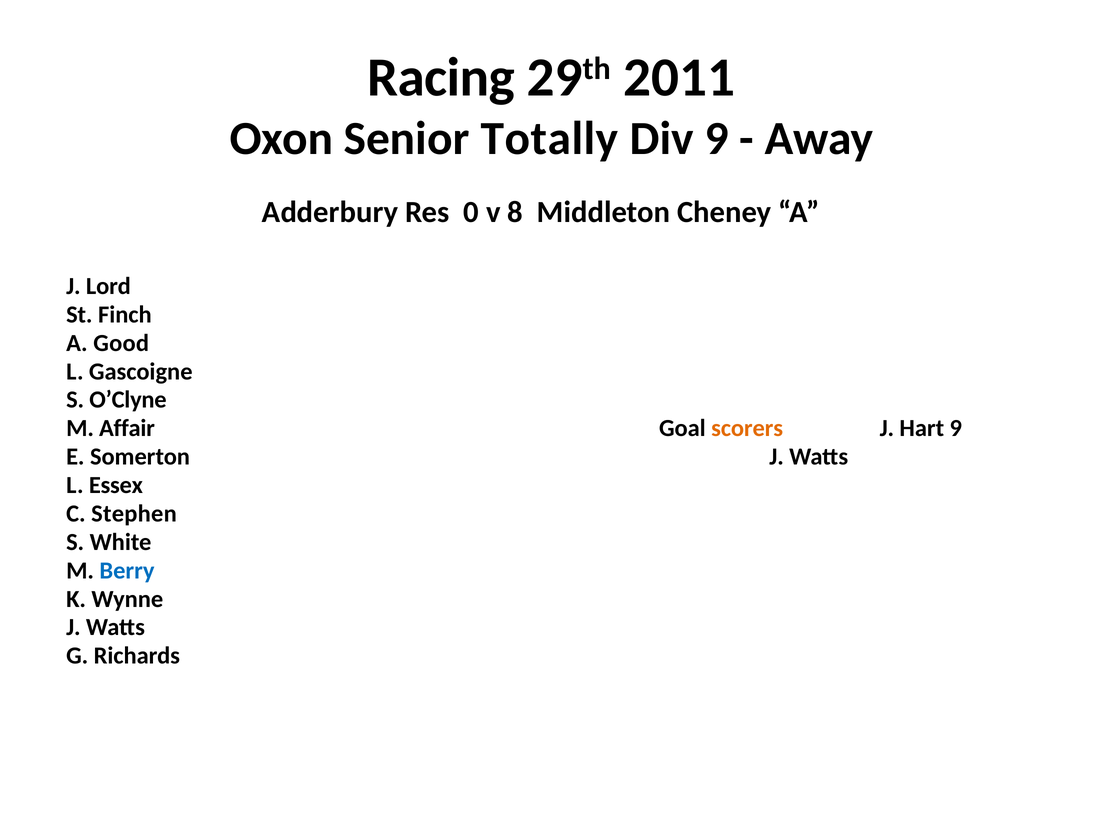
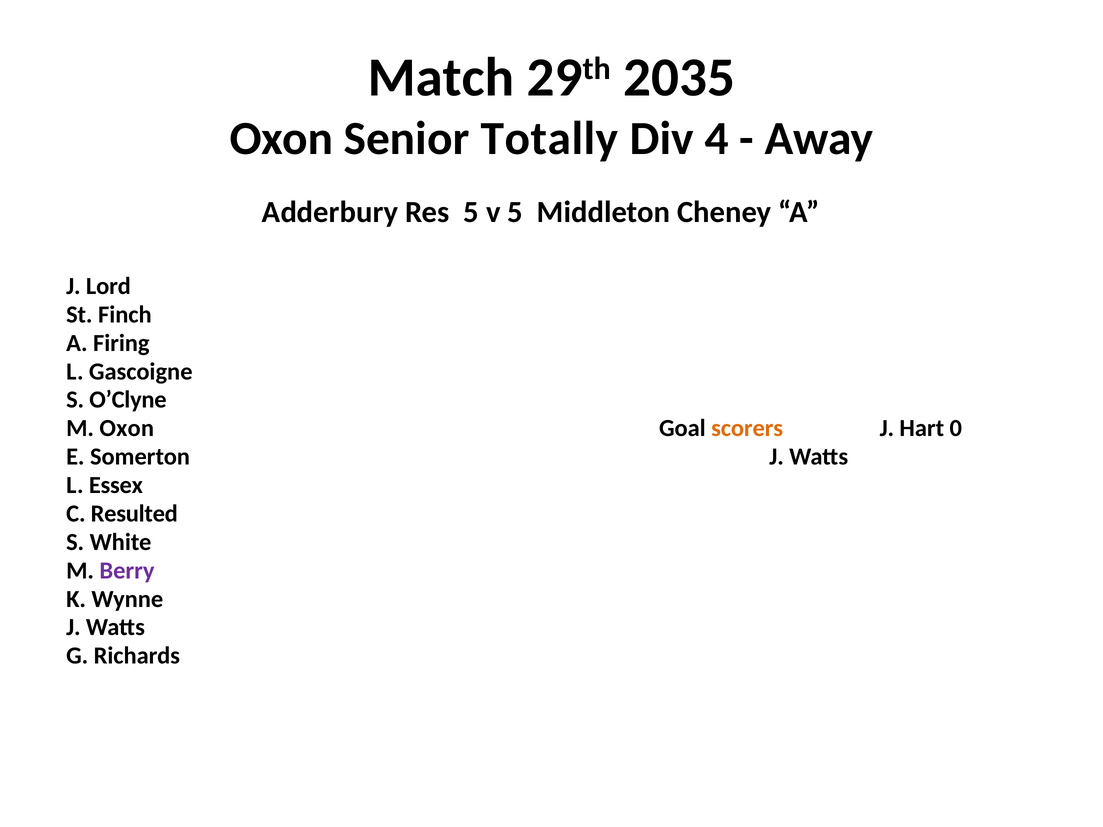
Racing: Racing -> Match
2011: 2011 -> 2035
Div 9: 9 -> 4
Res 0: 0 -> 5
v 8: 8 -> 5
Good: Good -> Firing
M Affair: Affair -> Oxon
Hart 9: 9 -> 0
Stephen: Stephen -> Resulted
Berry colour: blue -> purple
